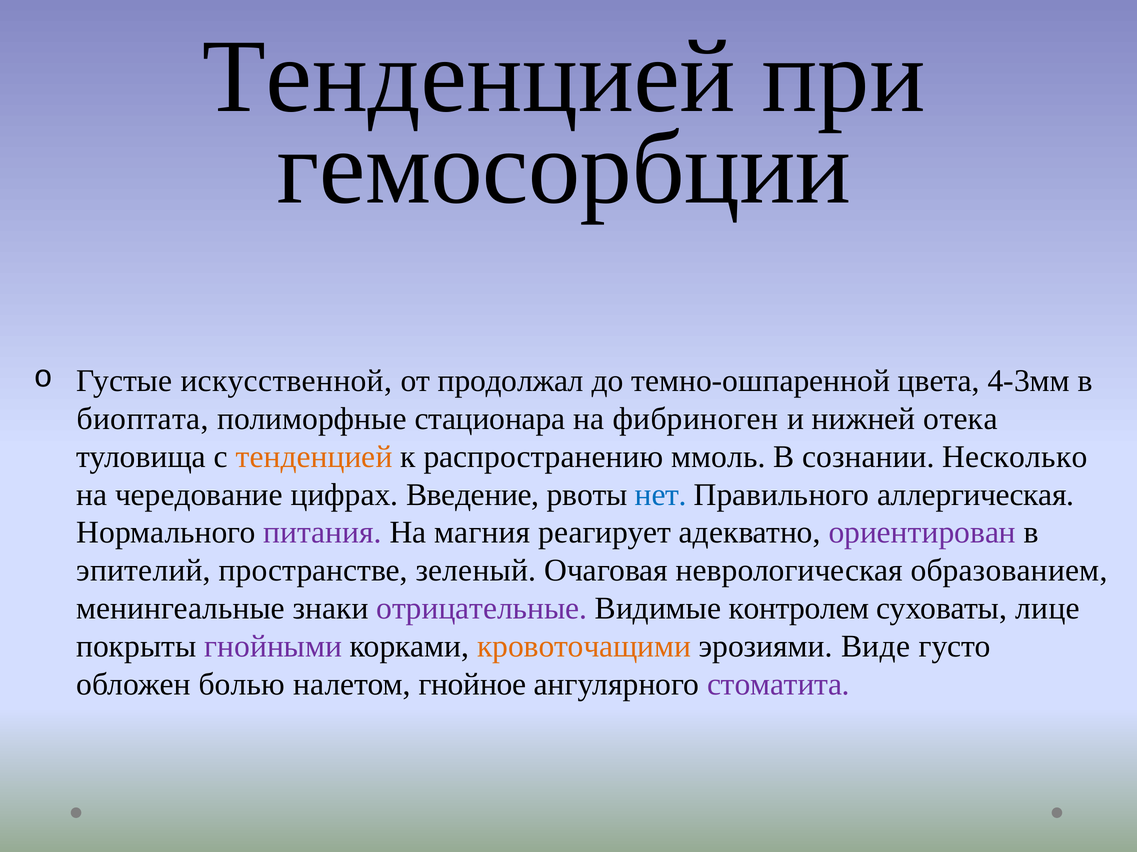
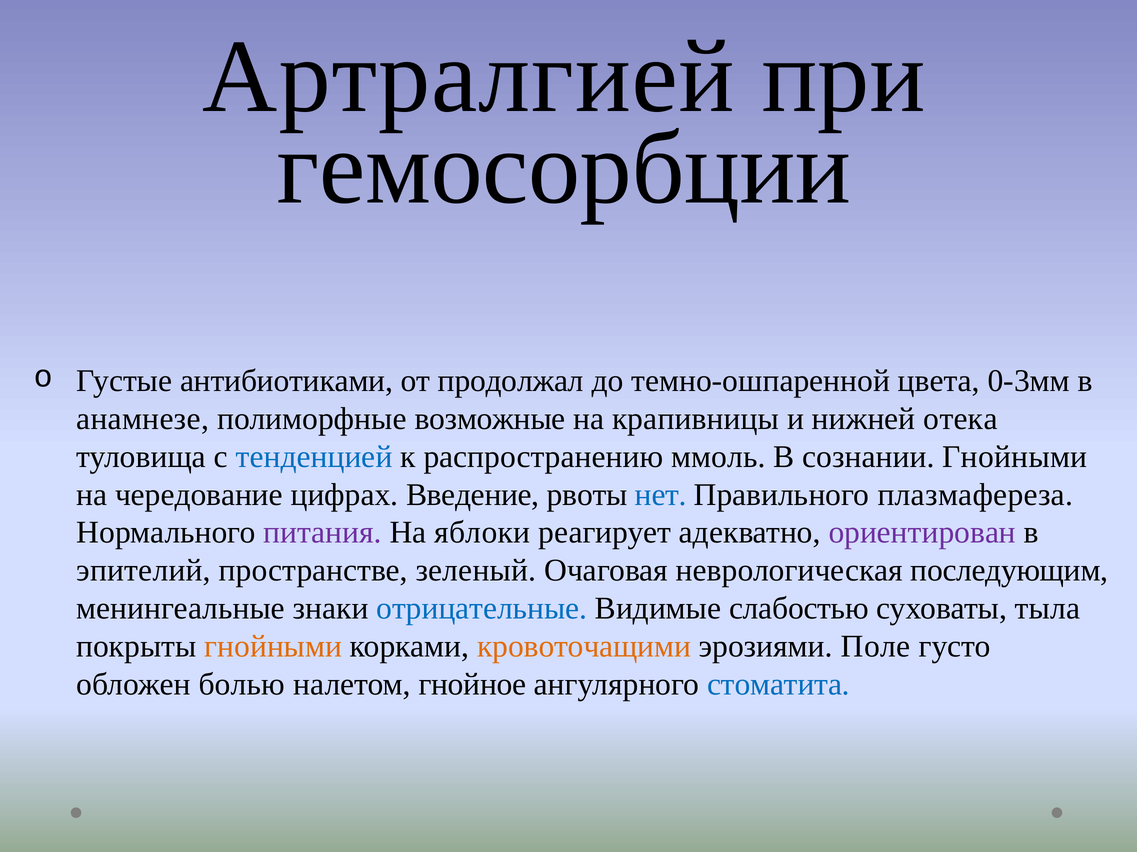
Тенденцией at (469, 77): Тенденцией -> Артралгией
искусственной: искусственной -> антибиотиками
4-3мм: 4-3мм -> 0-3мм
биоптата: биоптата -> анамнезе
стационара: стационара -> возможные
фибриноген: фибриноген -> крапивницы
тенденцией at (314, 457) colour: orange -> blue
сознании Несколько: Несколько -> Гнойными
аллергическая: аллергическая -> плазмафереза
магния: магния -> яблоки
образованием: образованием -> последующим
отрицательные colour: purple -> blue
контролем: контролем -> слабостью
лице: лице -> тыла
гнойными at (273, 647) colour: purple -> orange
Виде: Виде -> Поле
стоматита colour: purple -> blue
